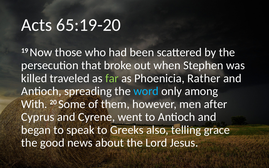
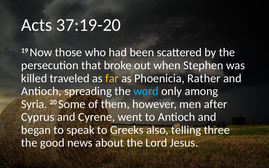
65:19-20: 65:19-20 -> 37:19-20
far colour: light green -> yellow
With: With -> Syria
grace: grace -> three
